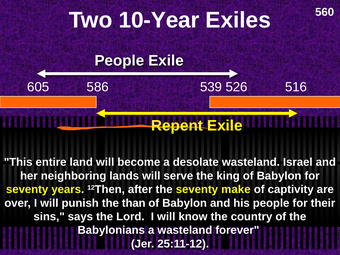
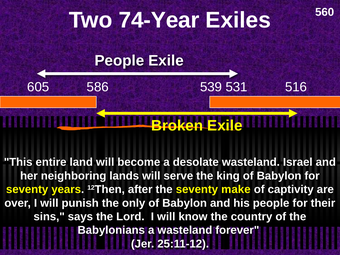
10-Year: 10-Year -> 74-Year
526: 526 -> 531
Repent: Repent -> Broken
than: than -> only
